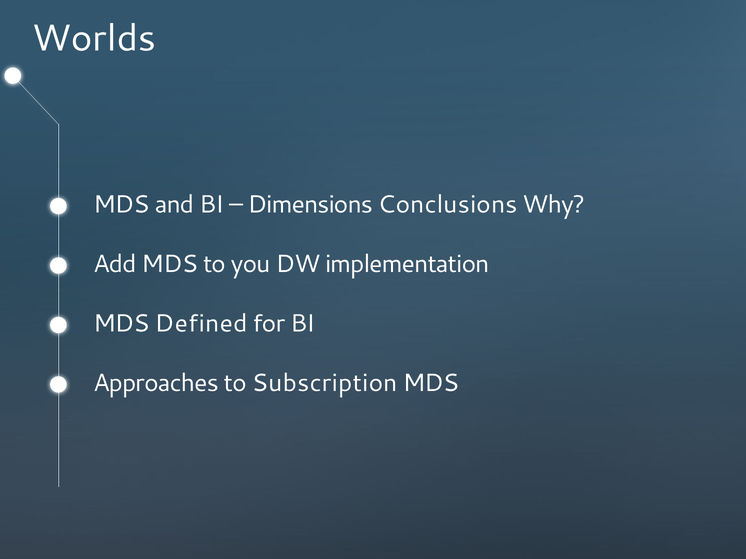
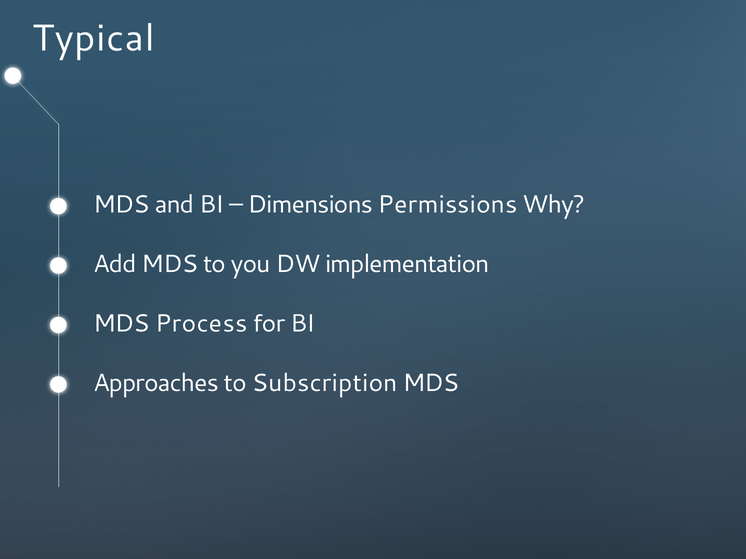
Worlds: Worlds -> Typical
Conclusions: Conclusions -> Permissions
Defined: Defined -> Process
